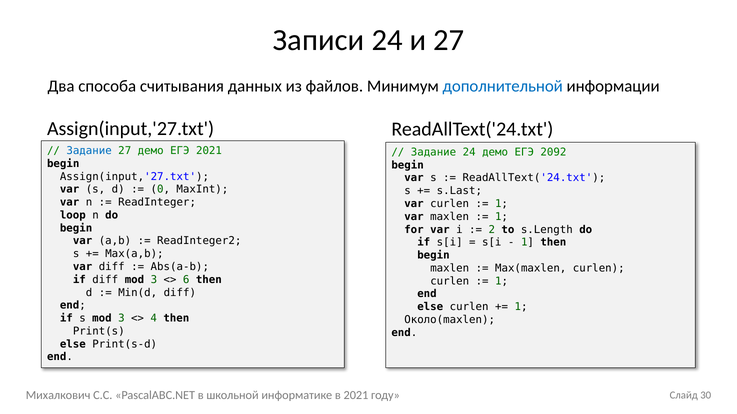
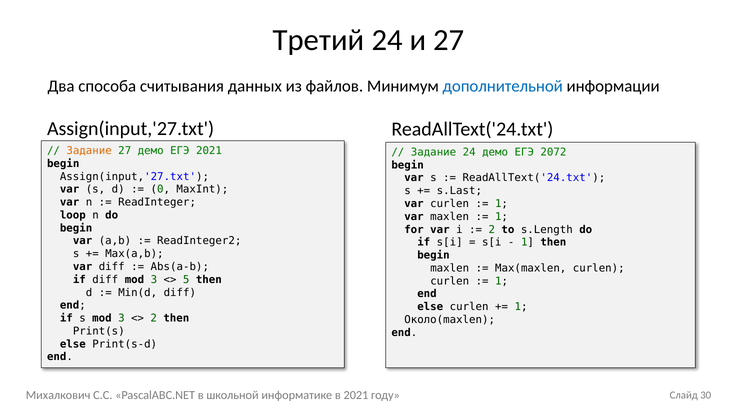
Записи: Записи -> Третий
Задание at (89, 151) colour: blue -> orange
2092: 2092 -> 2072
6: 6 -> 5
4 at (154, 319): 4 -> 2
